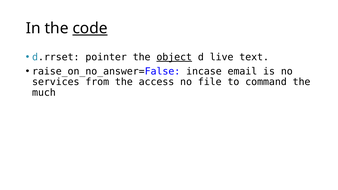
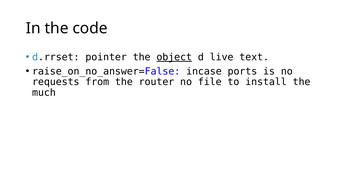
code underline: present -> none
email: email -> ports
services: services -> requests
access: access -> router
command: command -> install
